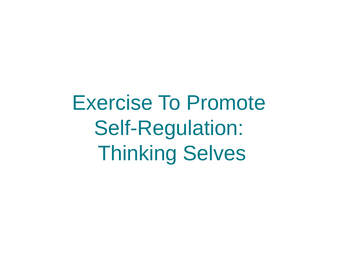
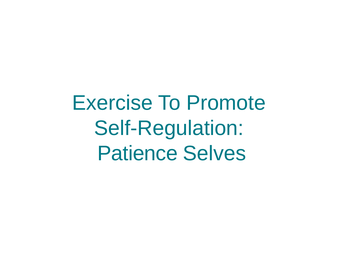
Thinking: Thinking -> Patience
